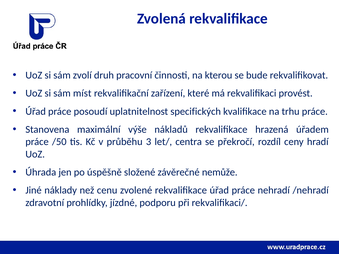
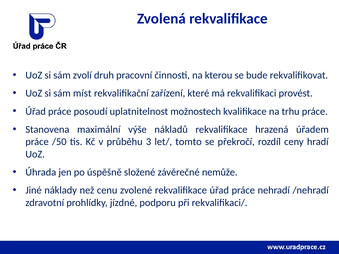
specifických: specifických -> možnostech
centra: centra -> tomto
